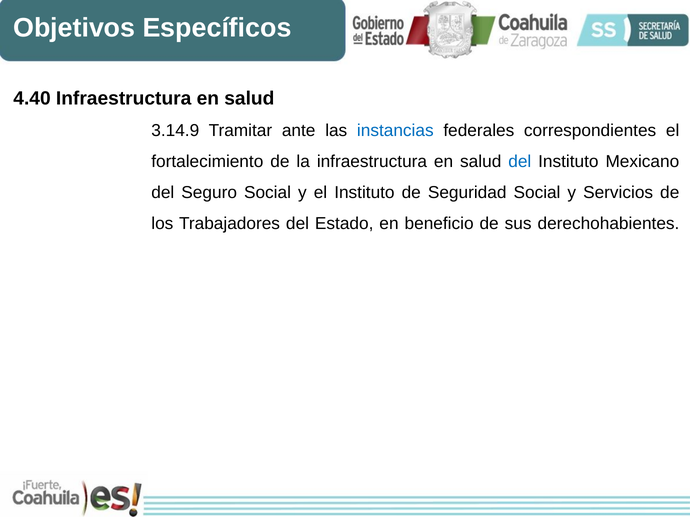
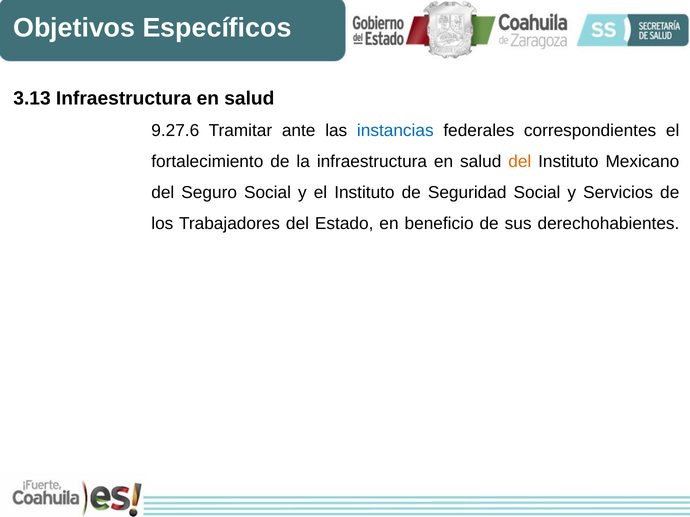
4.40: 4.40 -> 3.13
3.14.9: 3.14.9 -> 9.27.6
del at (520, 162) colour: blue -> orange
